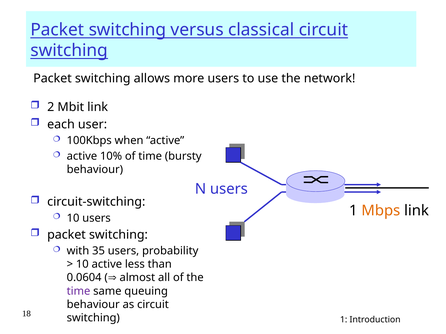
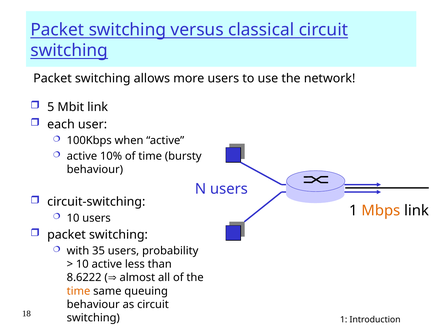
2: 2 -> 5
0.0604: 0.0604 -> 8.6222
time at (79, 291) colour: purple -> orange
